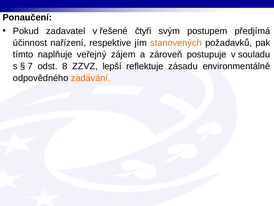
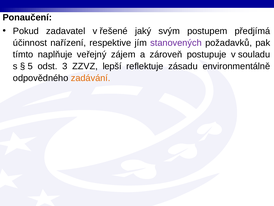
čtyři: čtyři -> jaký
stanovených colour: orange -> purple
7: 7 -> 5
8: 8 -> 3
